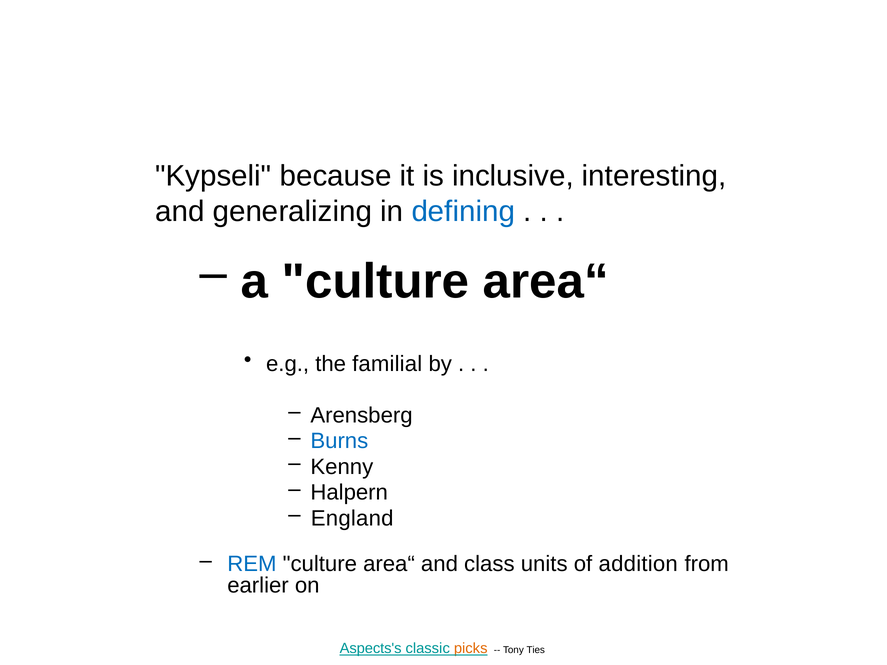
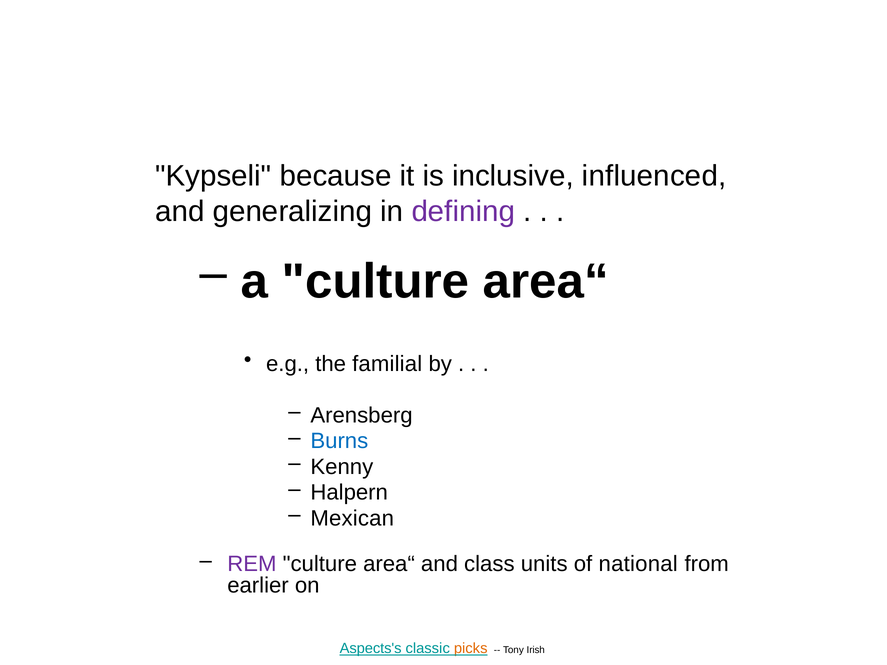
interesting: interesting -> influenced
defining colour: blue -> purple
England: England -> Mexican
REM colour: blue -> purple
addition: addition -> national
Ties: Ties -> Irish
